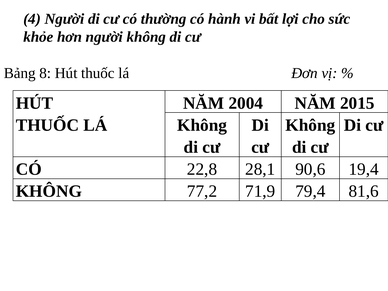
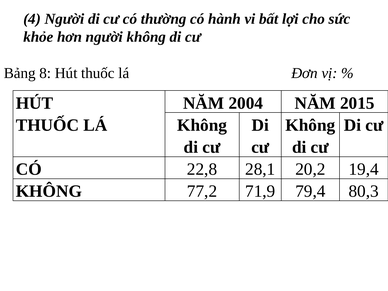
90,6: 90,6 -> 20,2
81,6: 81,6 -> 80,3
